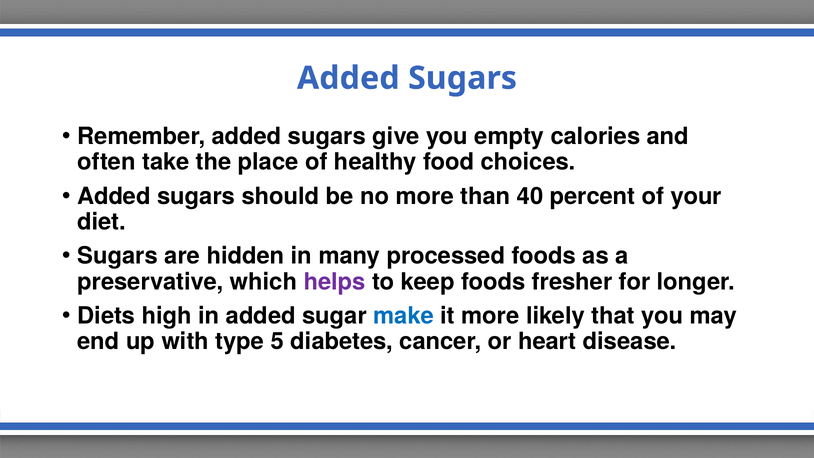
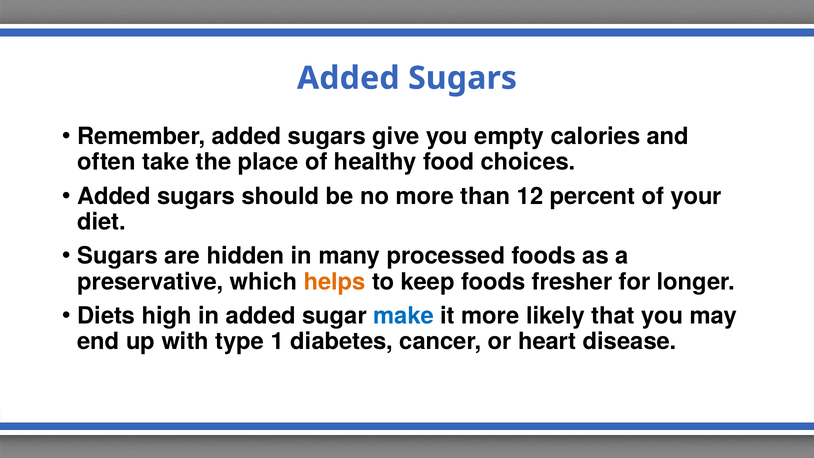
40: 40 -> 12
helps colour: purple -> orange
5: 5 -> 1
